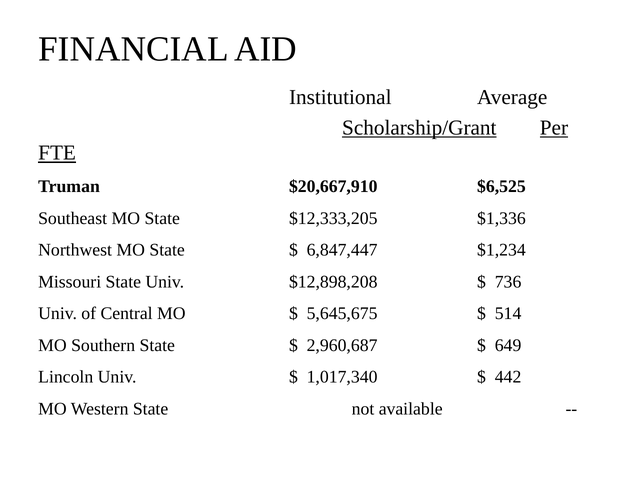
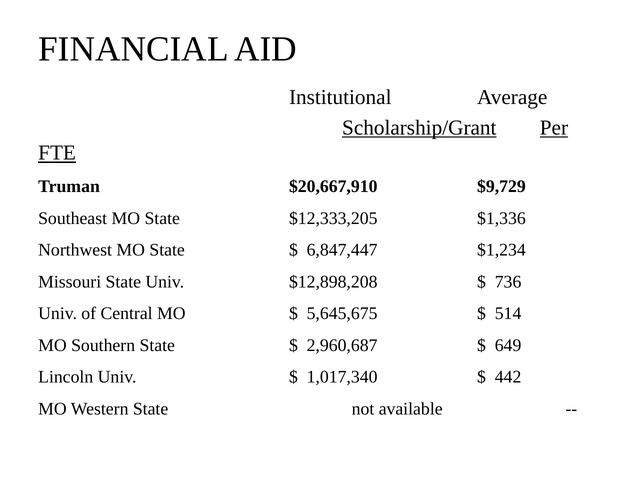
$6,525: $6,525 -> $9,729
